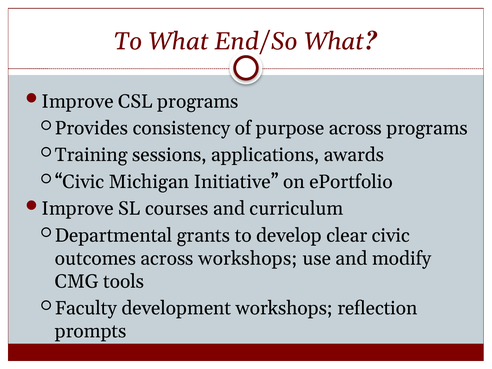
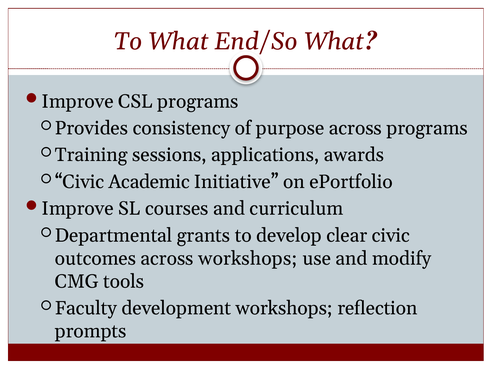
Michigan: Michigan -> Academic
